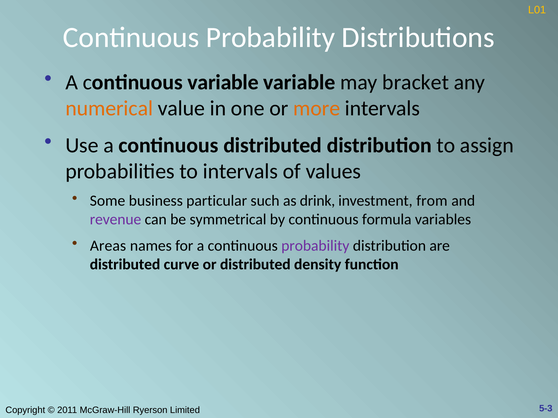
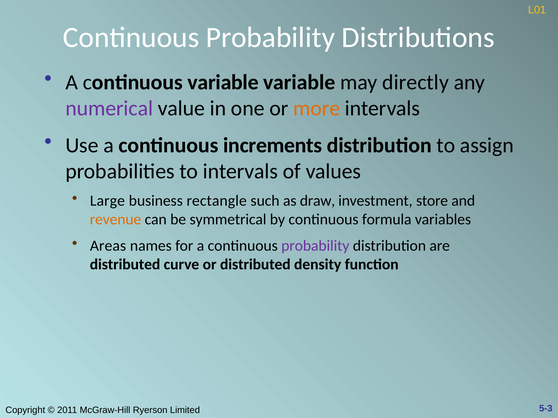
bracket: bracket -> directly
numerical colour: orange -> purple
continuous distributed: distributed -> increments
Some: Some -> Large
particular: particular -> rectangle
drink: drink -> draw
from: from -> store
revenue colour: purple -> orange
